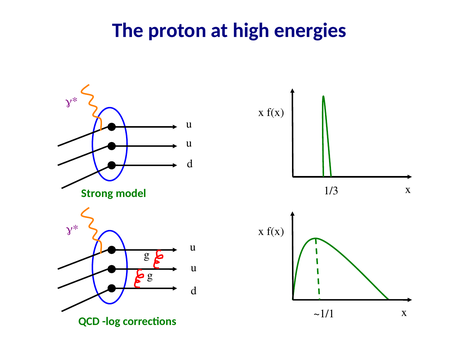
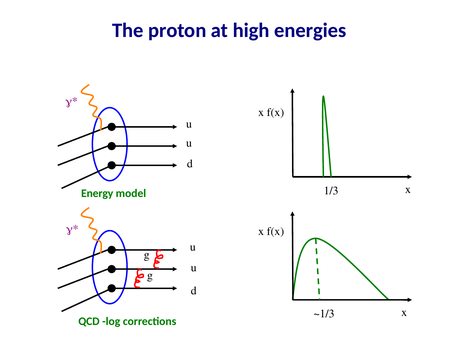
Strong: Strong -> Energy
~1/1: ~1/1 -> ~1/3
